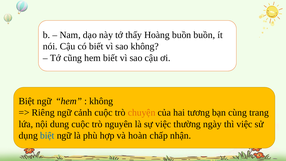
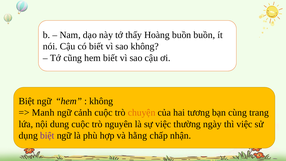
Riêng: Riêng -> Manh
biệt at (47, 135) colour: blue -> purple
hoàn: hoàn -> hằng
